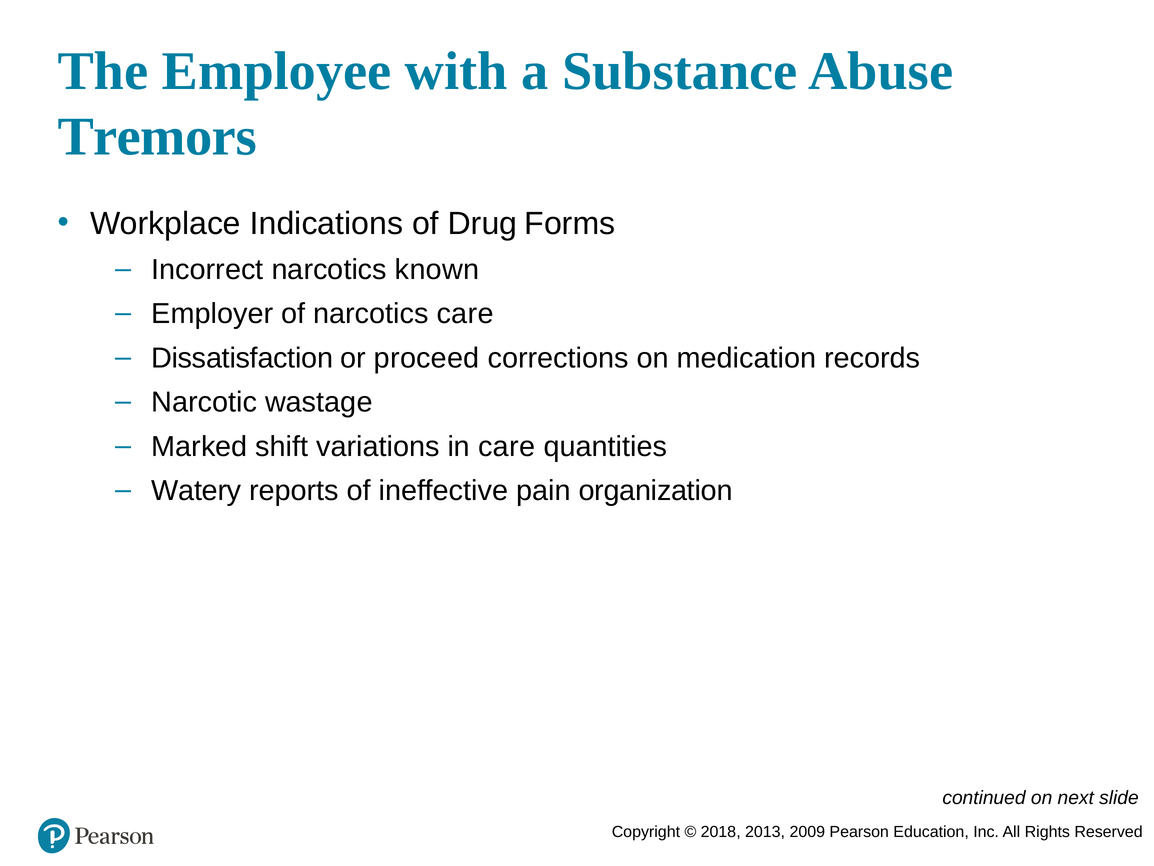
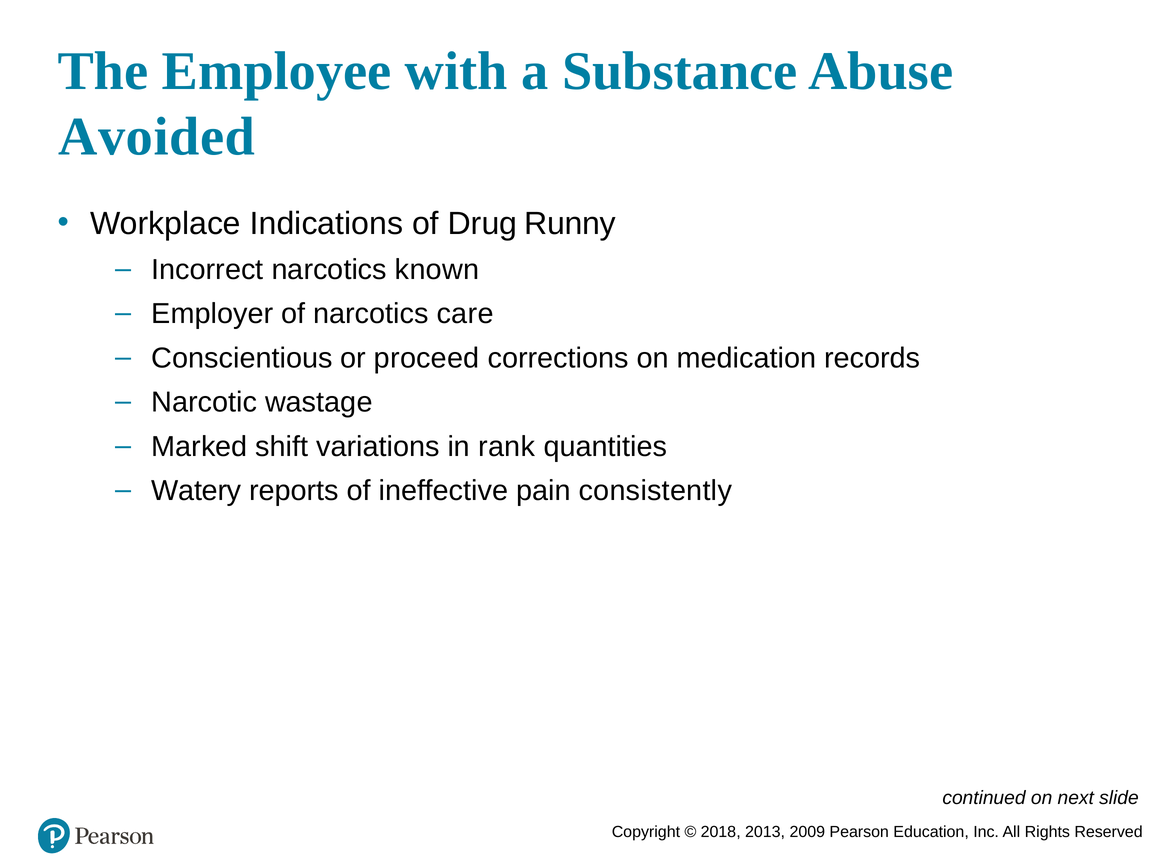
Tremors: Tremors -> Avoided
Forms: Forms -> Runny
Dissatisfaction: Dissatisfaction -> Conscientious
in care: care -> rank
organization: organization -> consistently
